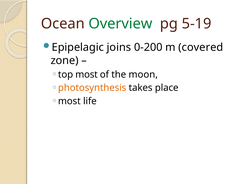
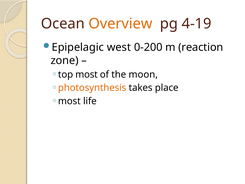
Overview colour: green -> orange
5-19: 5-19 -> 4-19
joins: joins -> west
covered: covered -> reaction
